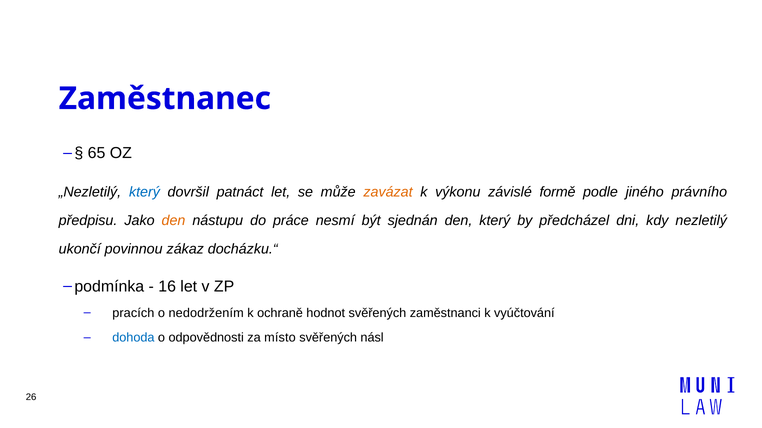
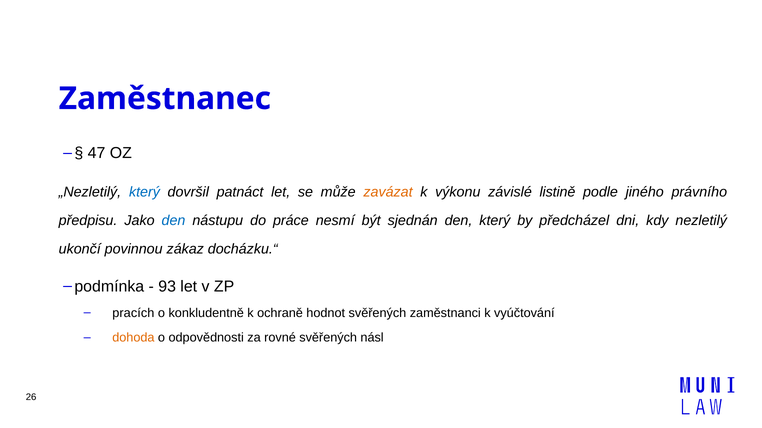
65: 65 -> 47
formě: formě -> listině
den at (174, 221) colour: orange -> blue
16: 16 -> 93
nedodržením: nedodržením -> konkludentně
dohoda colour: blue -> orange
místo: místo -> rovné
